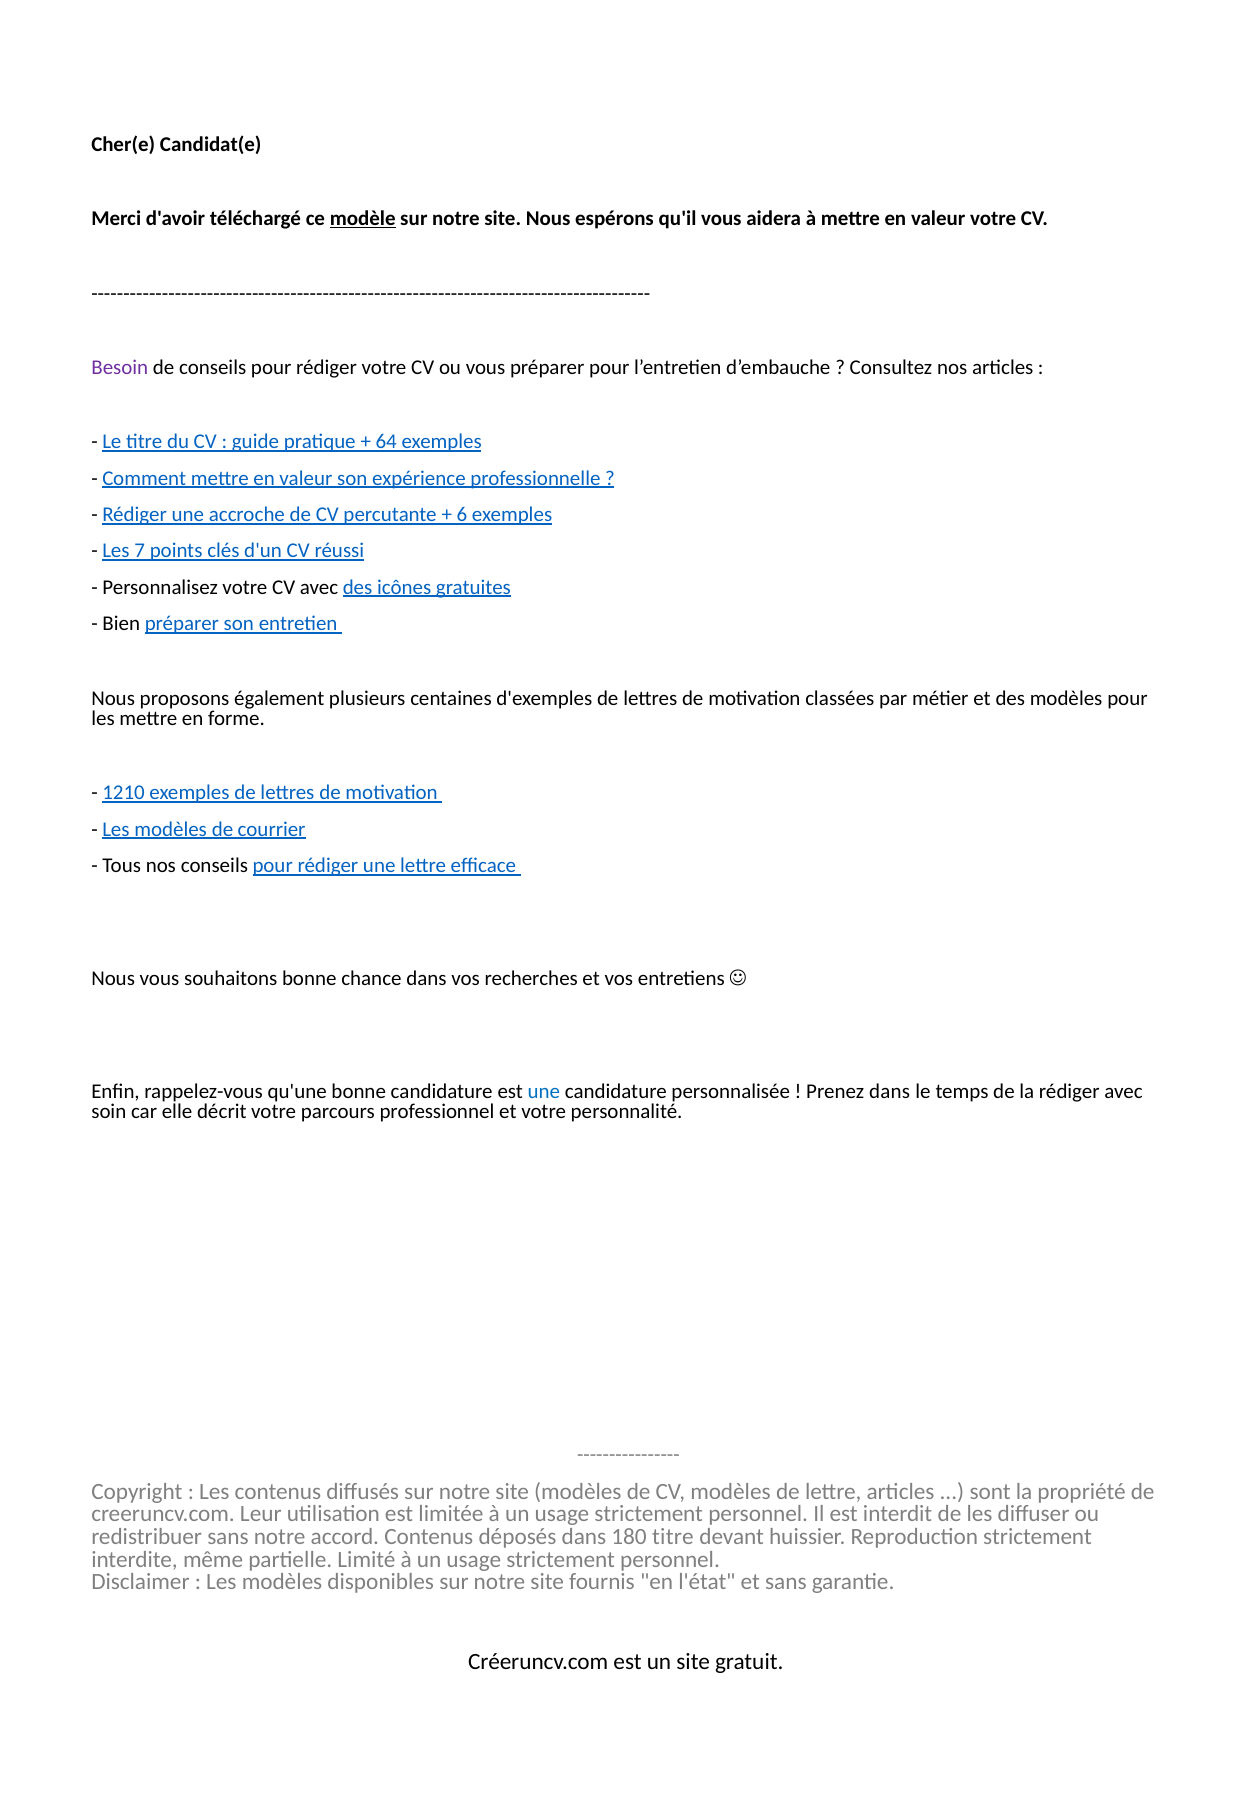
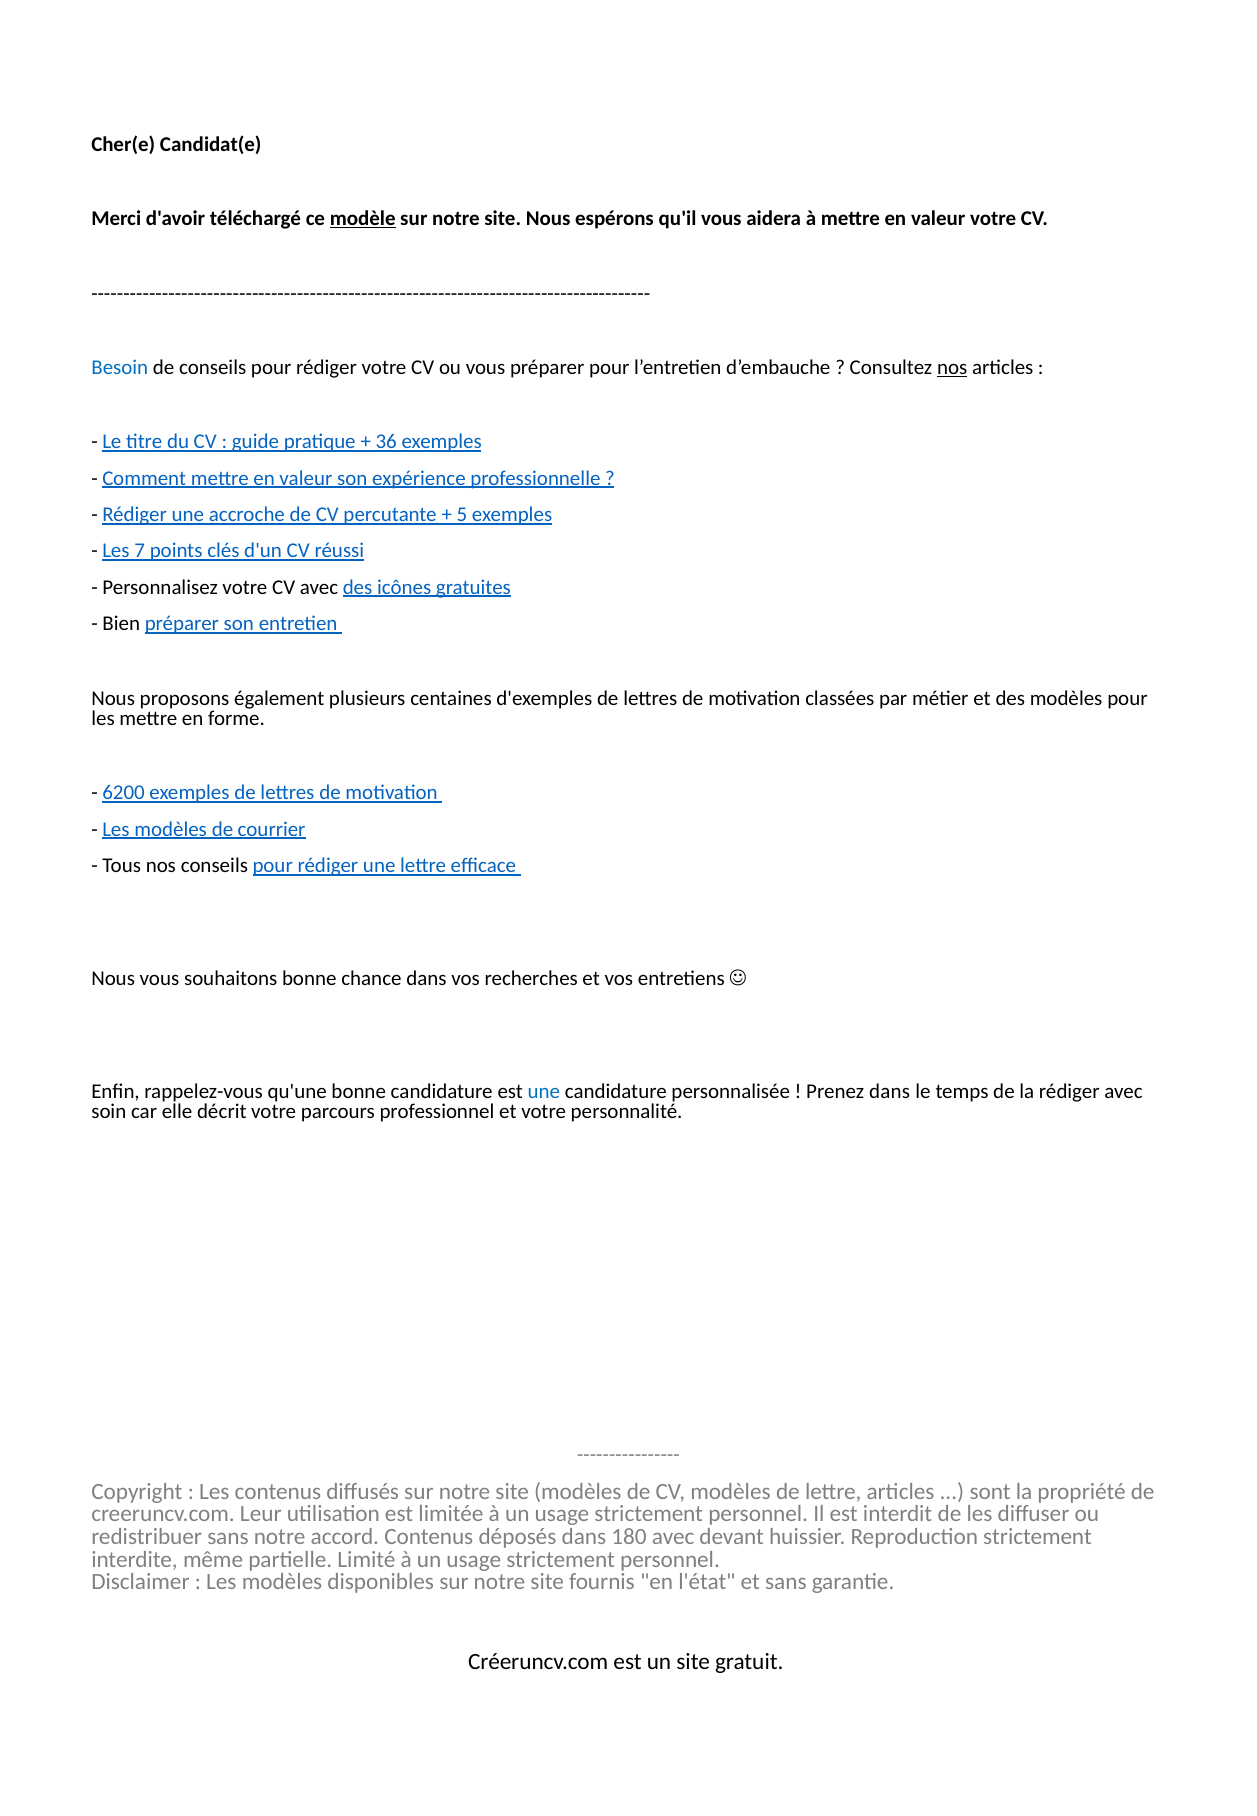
Besoin colour: purple -> blue
nos at (952, 367) underline: none -> present
64: 64 -> 36
6: 6 -> 5
1210: 1210 -> 6200
180 titre: titre -> avec
